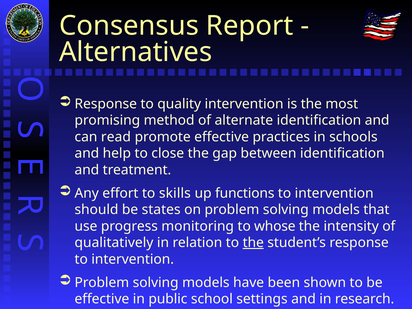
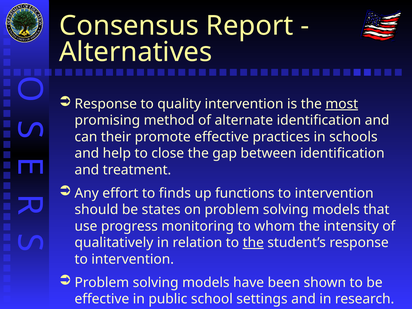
most underline: none -> present
read: read -> their
skills: skills -> finds
whose: whose -> whom
